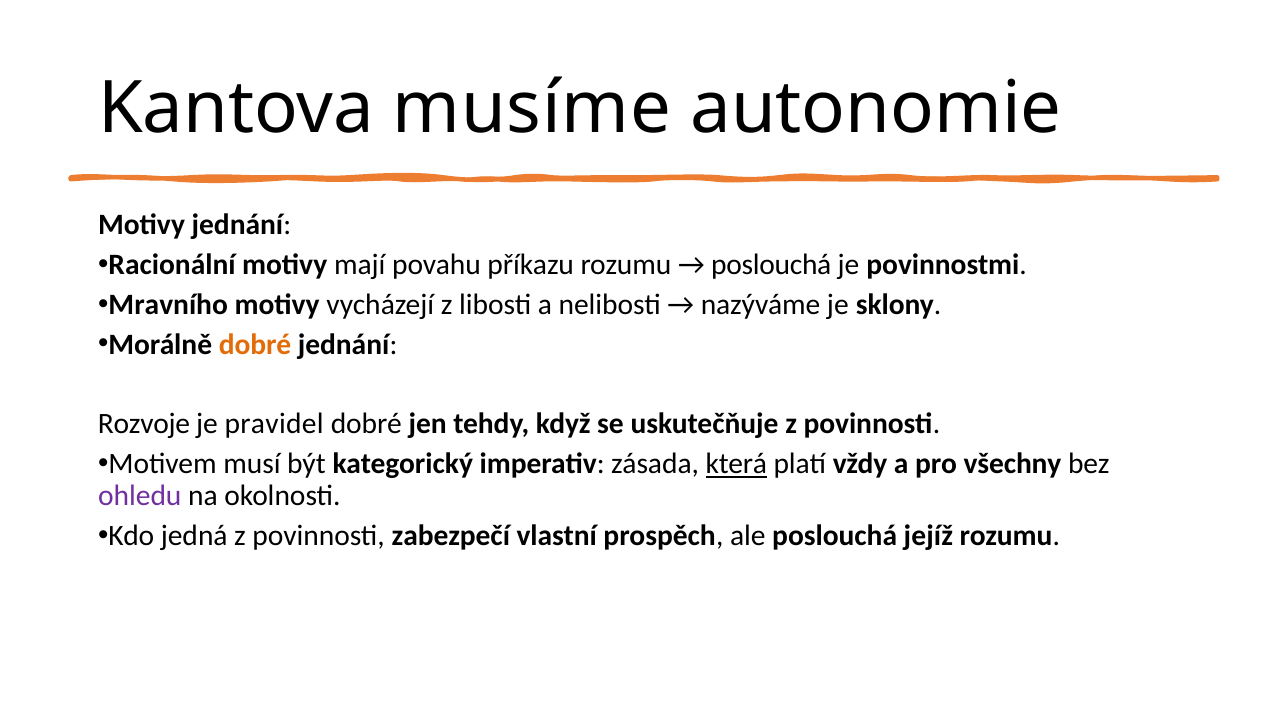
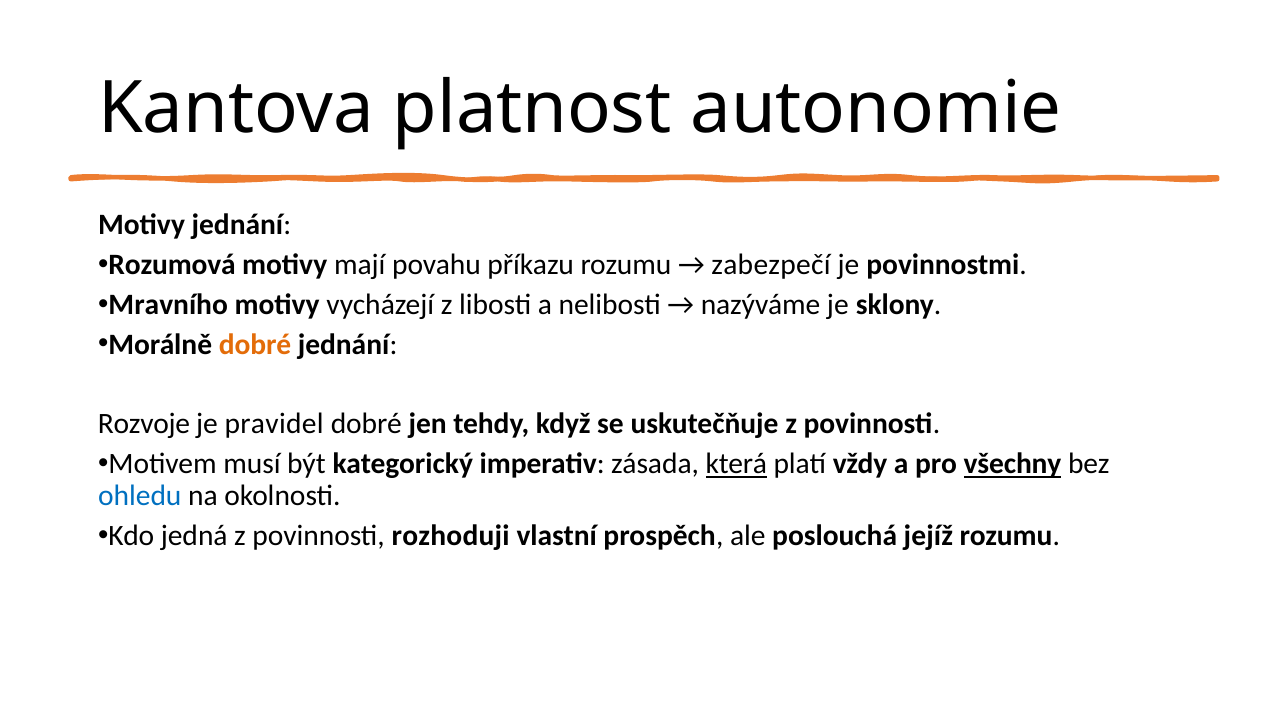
musíme: musíme -> platnost
Racionální: Racionální -> Rozumová
poslouchá at (771, 264): poslouchá -> zabezpečí
všechny underline: none -> present
ohledu colour: purple -> blue
zabezpečí: zabezpečí -> rozhoduji
